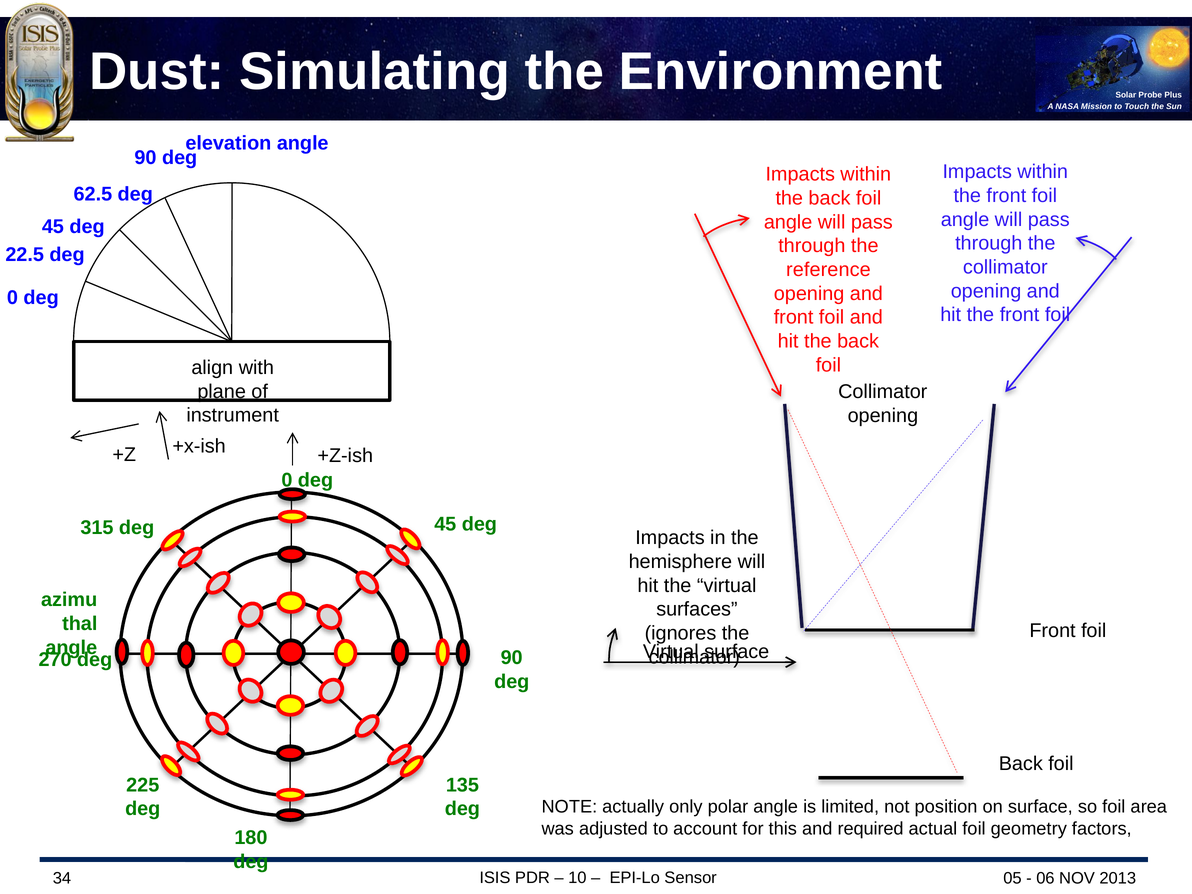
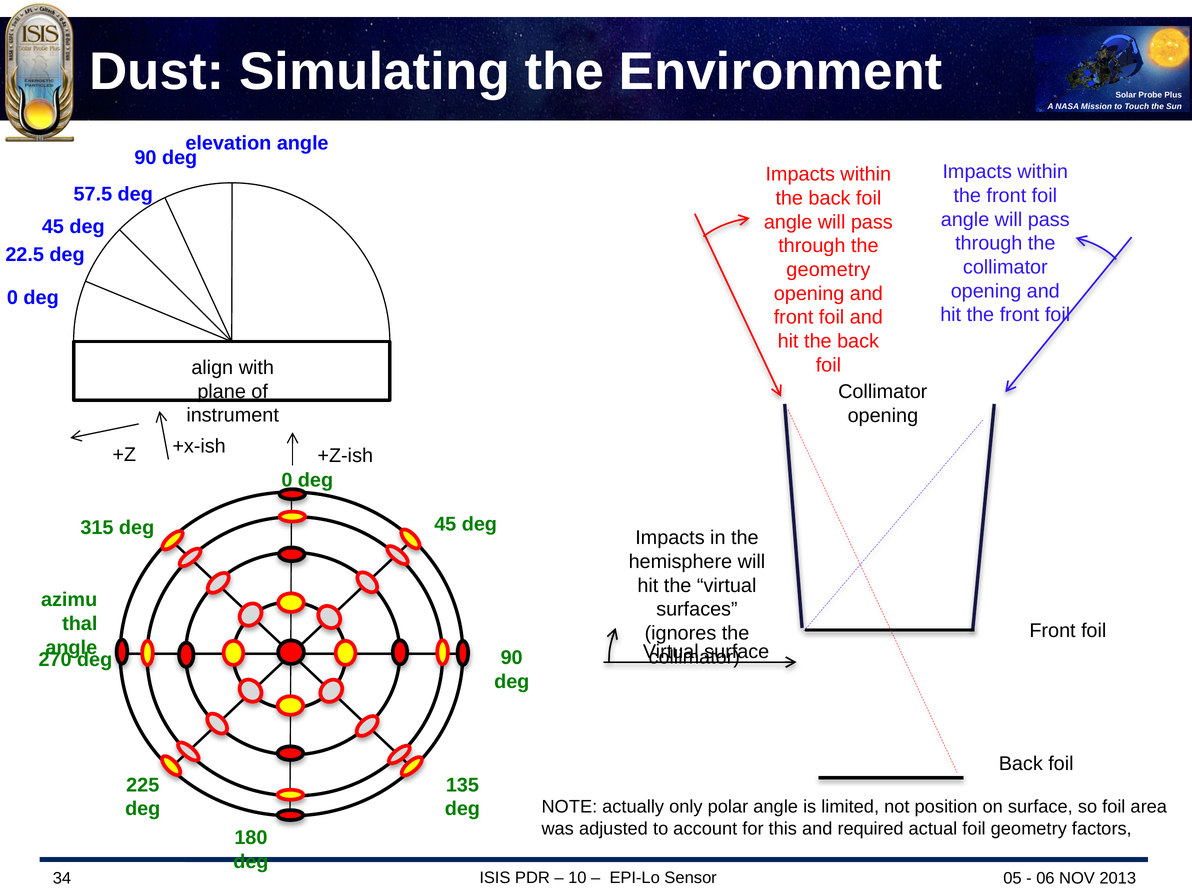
62.5: 62.5 -> 57.5
reference at (828, 270): reference -> geometry
